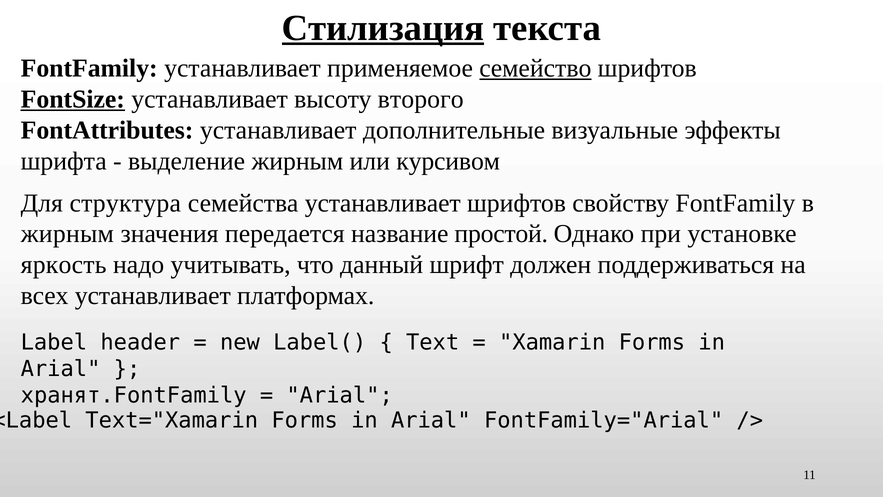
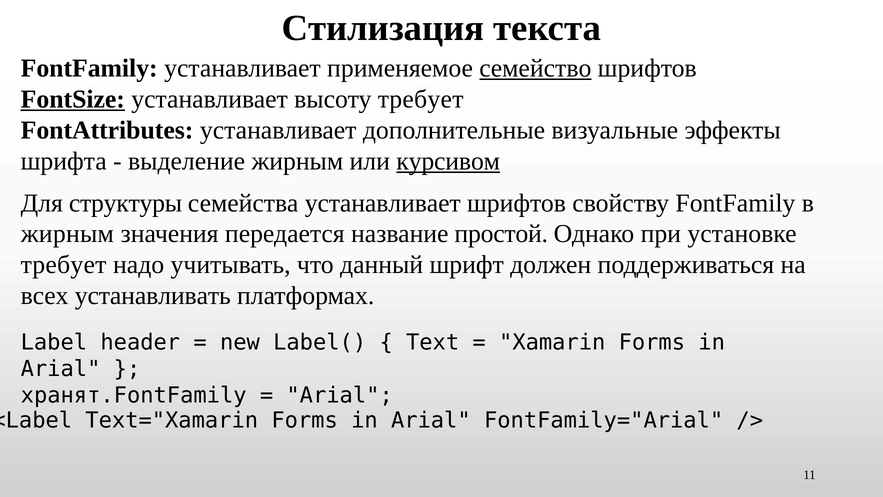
Стилизация underline: present -> none
высоту второго: второго -> требует
курсивом underline: none -> present
структура: структура -> структуры
яркость at (64, 265): яркость -> требует
всех устанавливает: устанавливает -> устанавливать
